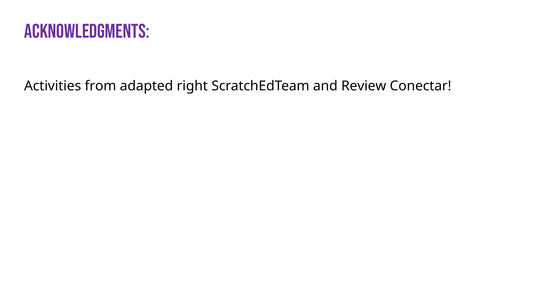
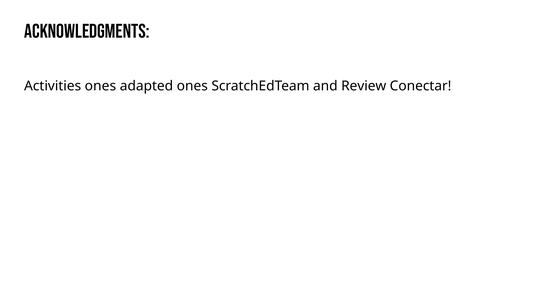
Acknowledgments colour: purple -> black
Activities from: from -> ones
adapted right: right -> ones
